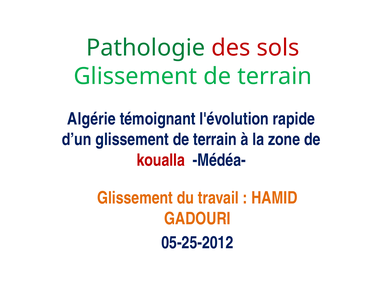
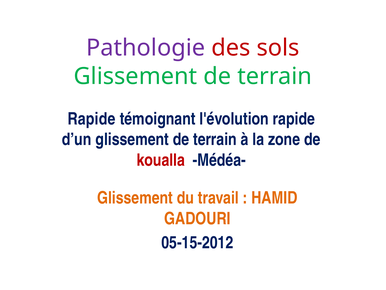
Pathologie colour: green -> purple
Algérie at (91, 119): Algérie -> Rapide
05-25-2012: 05-25-2012 -> 05-15-2012
